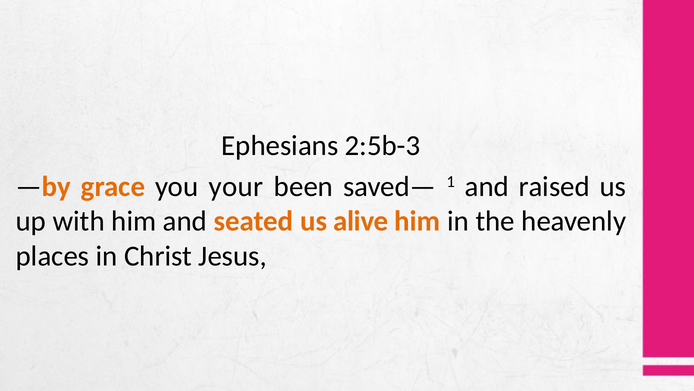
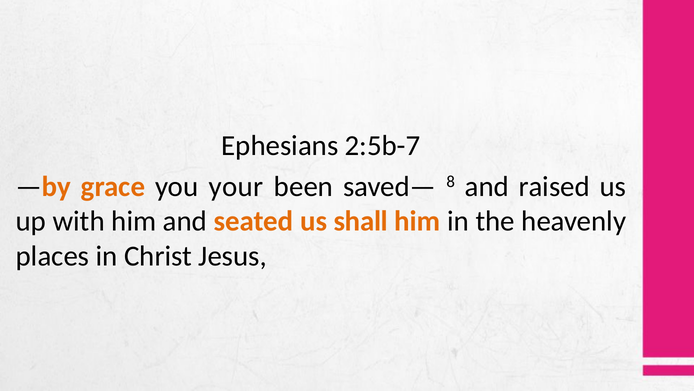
2:5b-3: 2:5b-3 -> 2:5b-7
1: 1 -> 8
alive: alive -> shall
